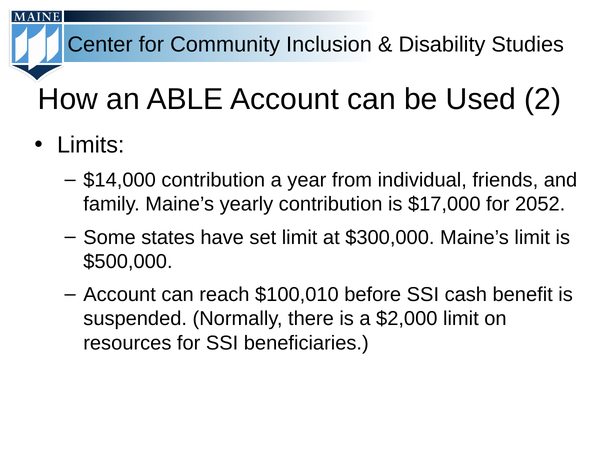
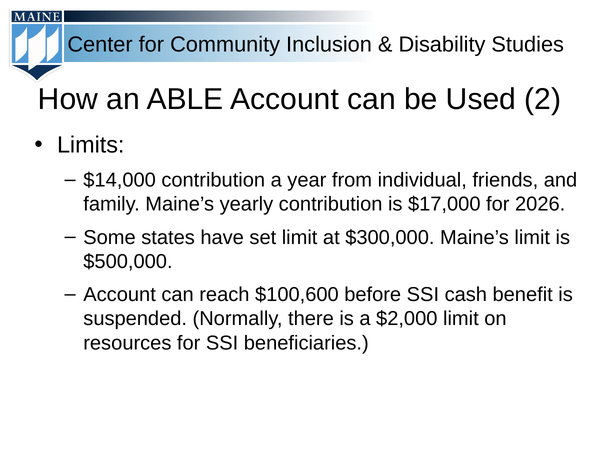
2052: 2052 -> 2026
$100,010: $100,010 -> $100,600
